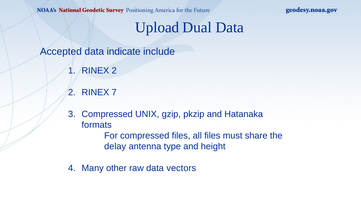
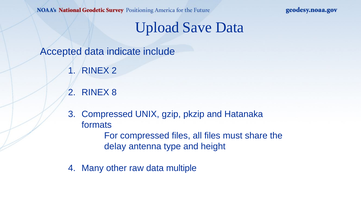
Dual: Dual -> Save
7: 7 -> 8
vectors: vectors -> multiple
